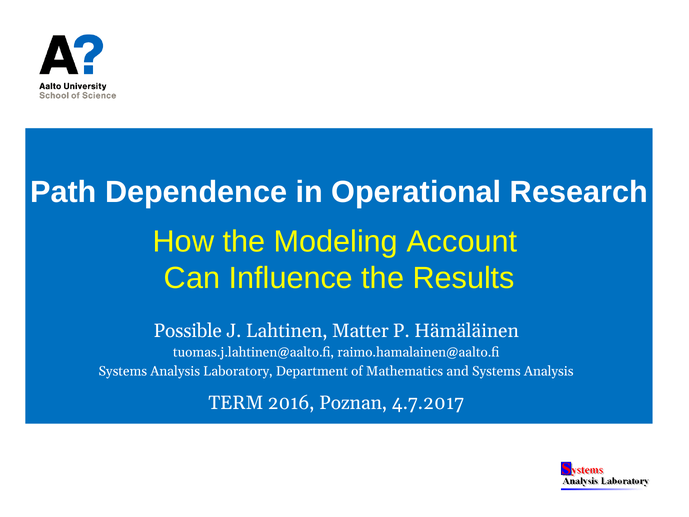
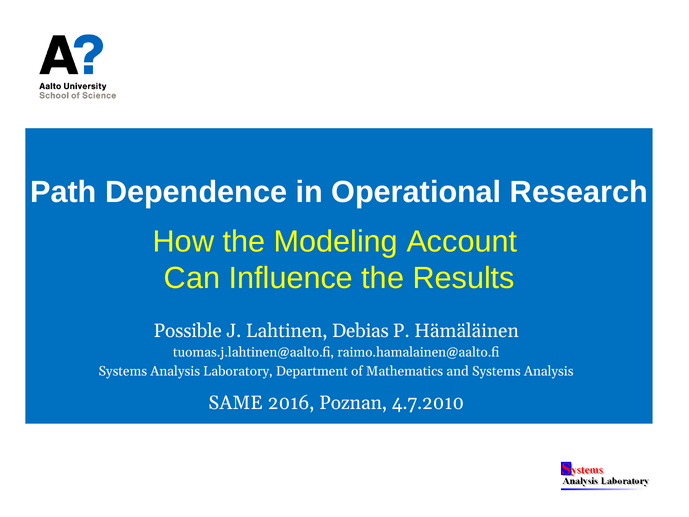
Matter: Matter -> Debias
TERM: TERM -> SAME
4.7.2017: 4.7.2017 -> 4.7.2010
